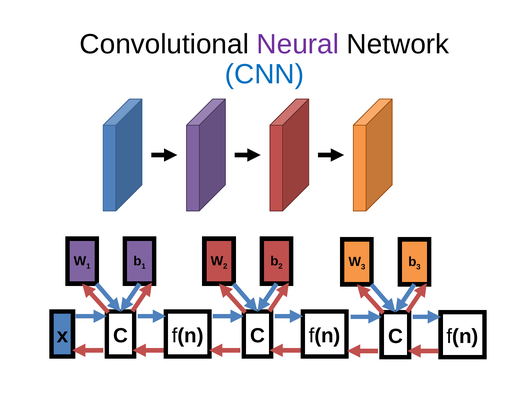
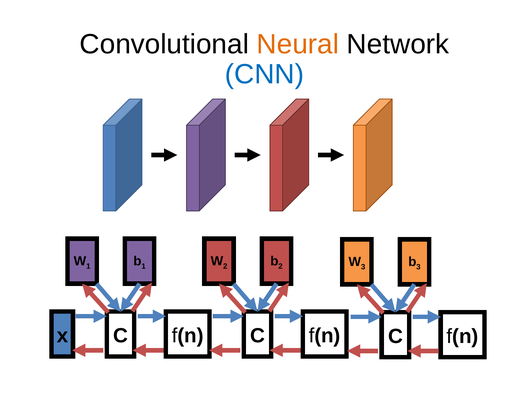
Neural colour: purple -> orange
